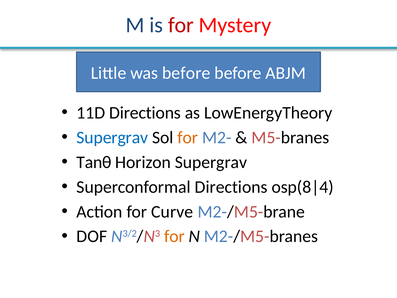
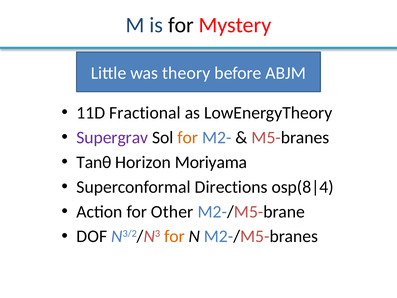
for at (181, 25) colour: red -> black
was before: before -> theory
11D Directions: Directions -> Fractional
Supergrav at (112, 137) colour: blue -> purple
Horizon Supergrav: Supergrav -> Moriyama
Curve: Curve -> Other
